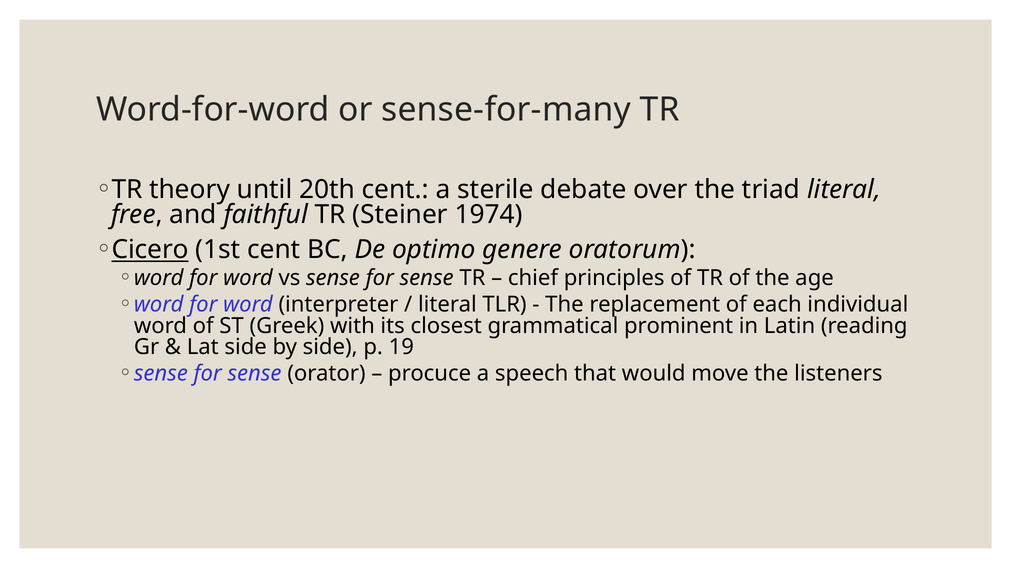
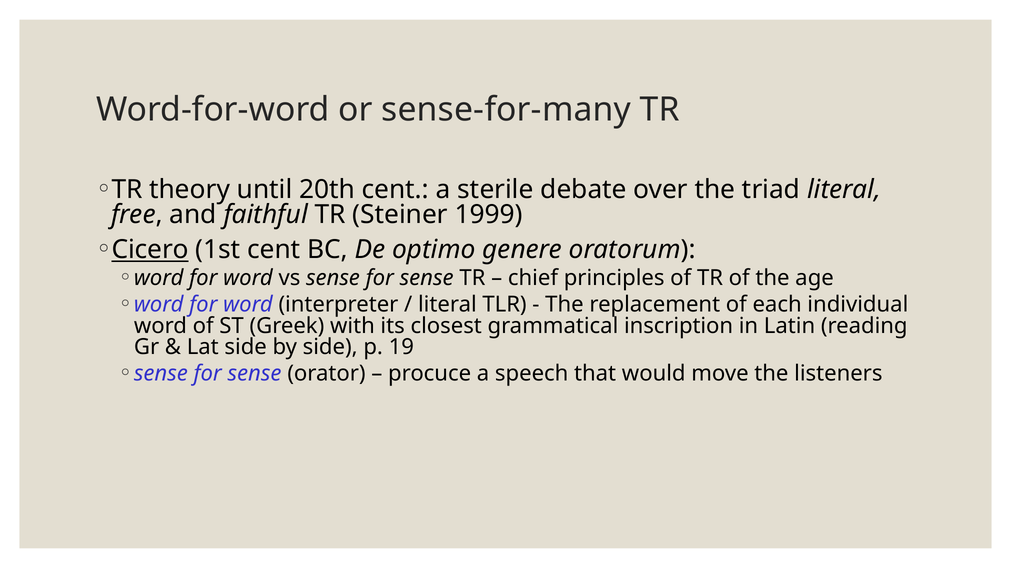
1974: 1974 -> 1999
prominent: prominent -> inscription
